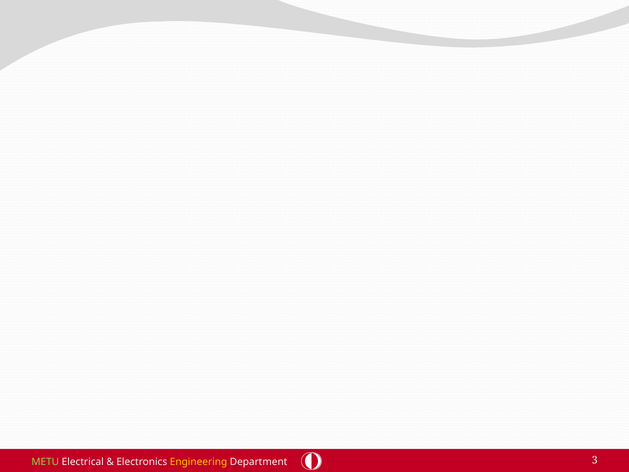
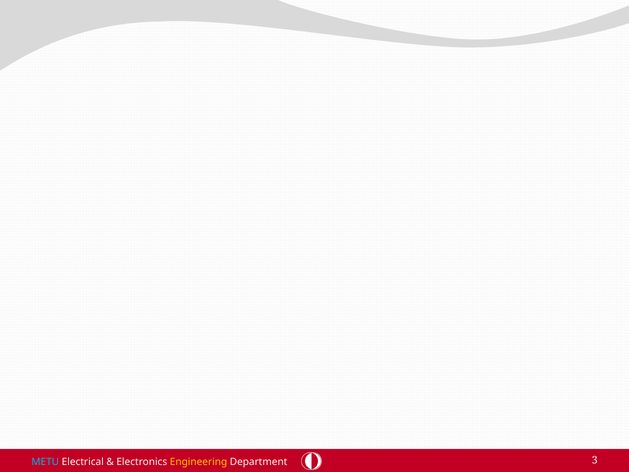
METU colour: light green -> light blue
